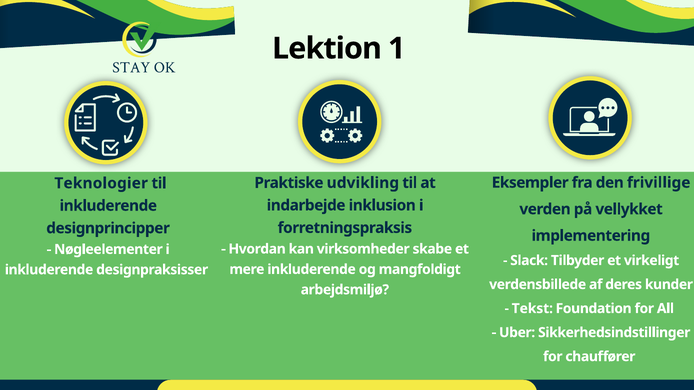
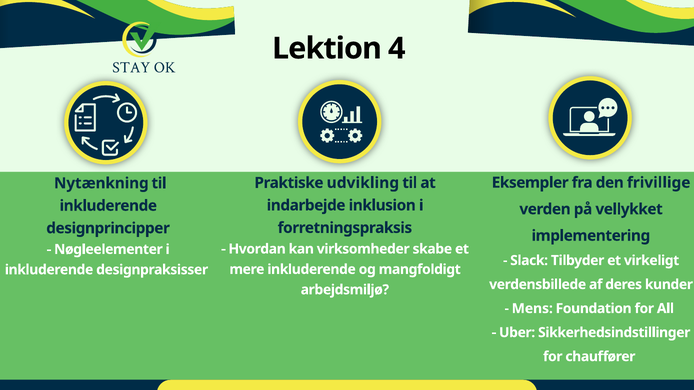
1: 1 -> 4
Teknologier: Teknologier -> Nytænkning
Tekst: Tekst -> Mens
